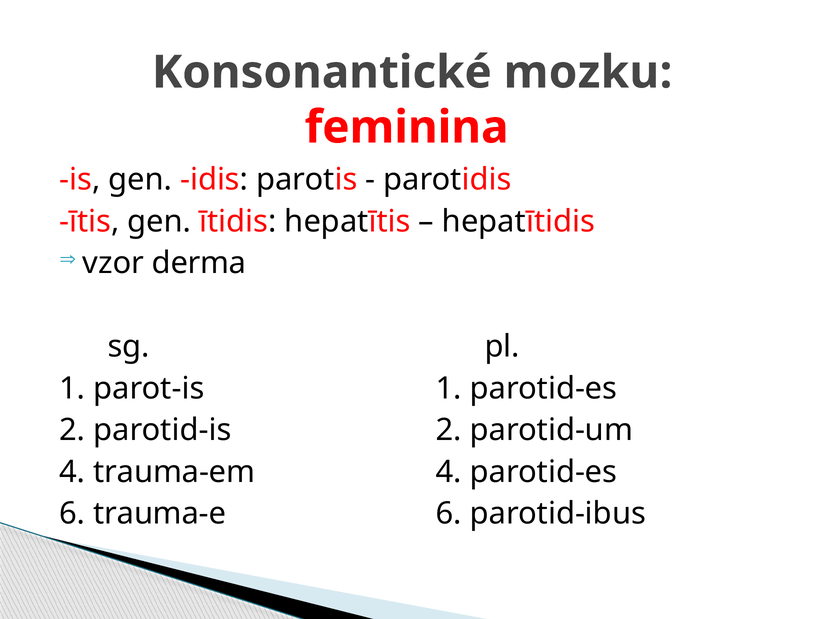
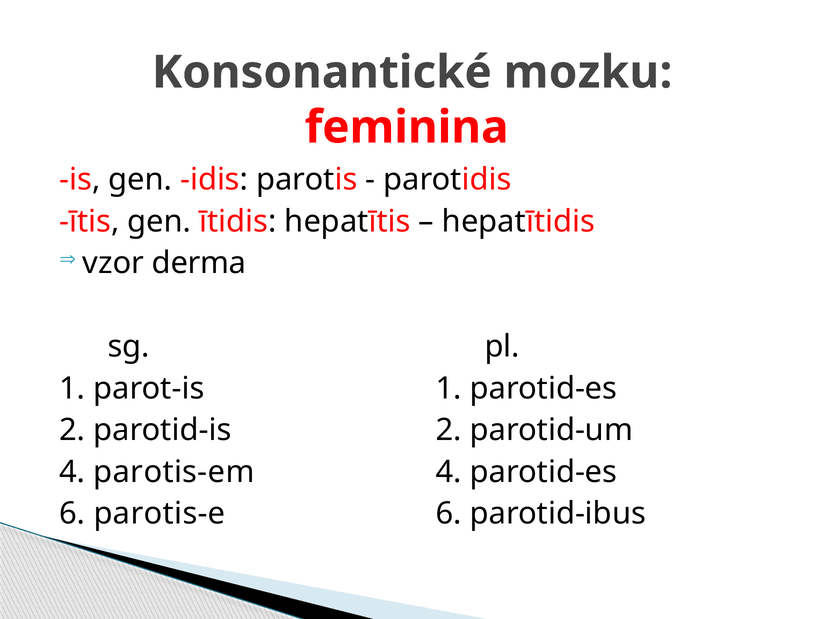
trauma-em: trauma-em -> parotis-em
trauma-e: trauma-e -> parotis-e
